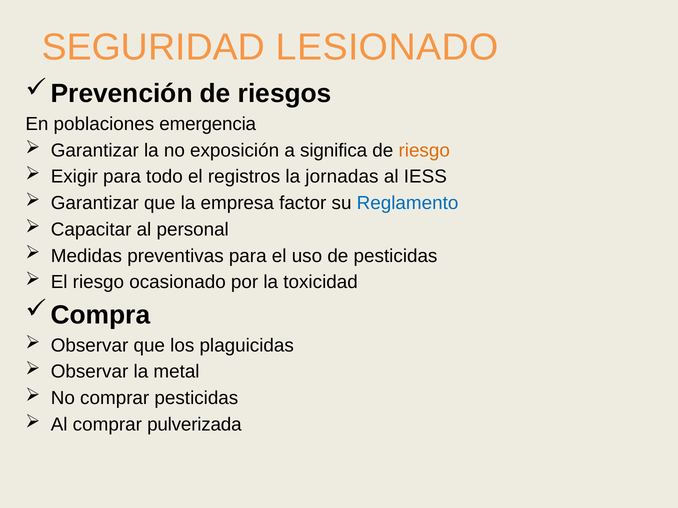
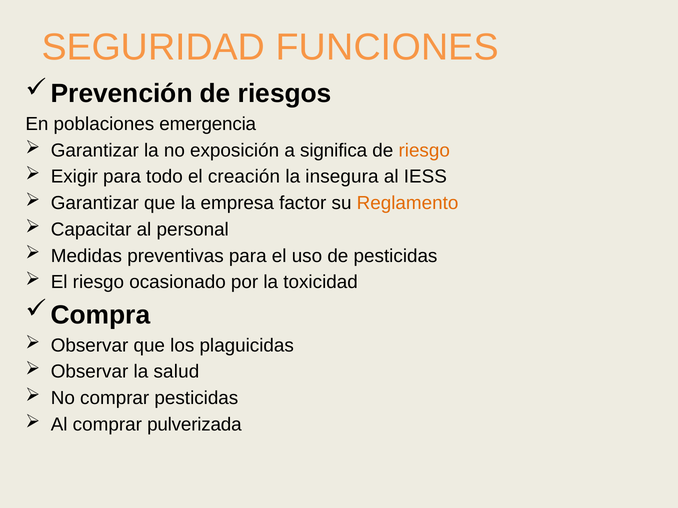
LESIONADO: LESIONADO -> FUNCIONES
registros: registros -> creación
jornadas: jornadas -> insegura
Reglamento colour: blue -> orange
metal: metal -> salud
